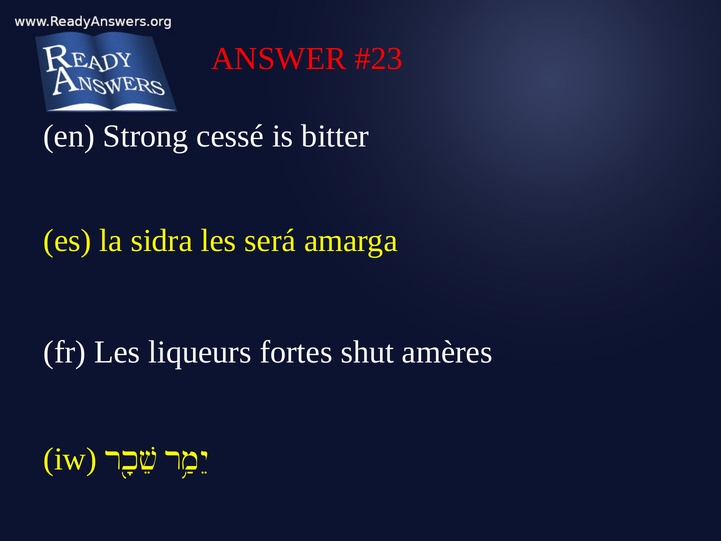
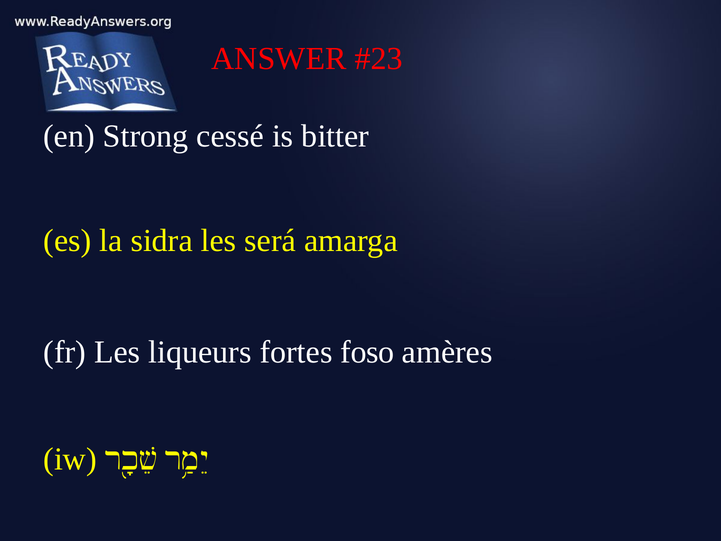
shut: shut -> foso
